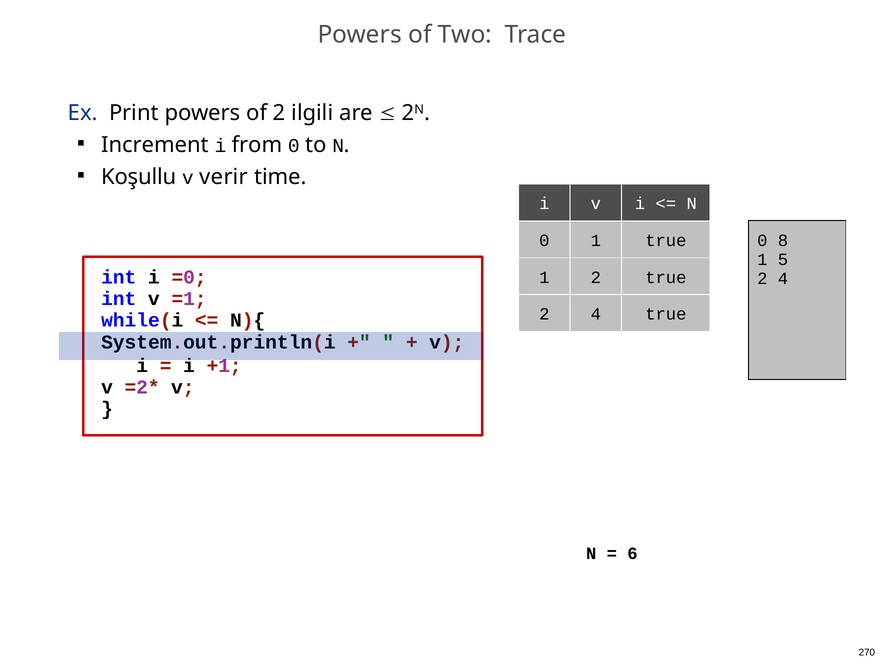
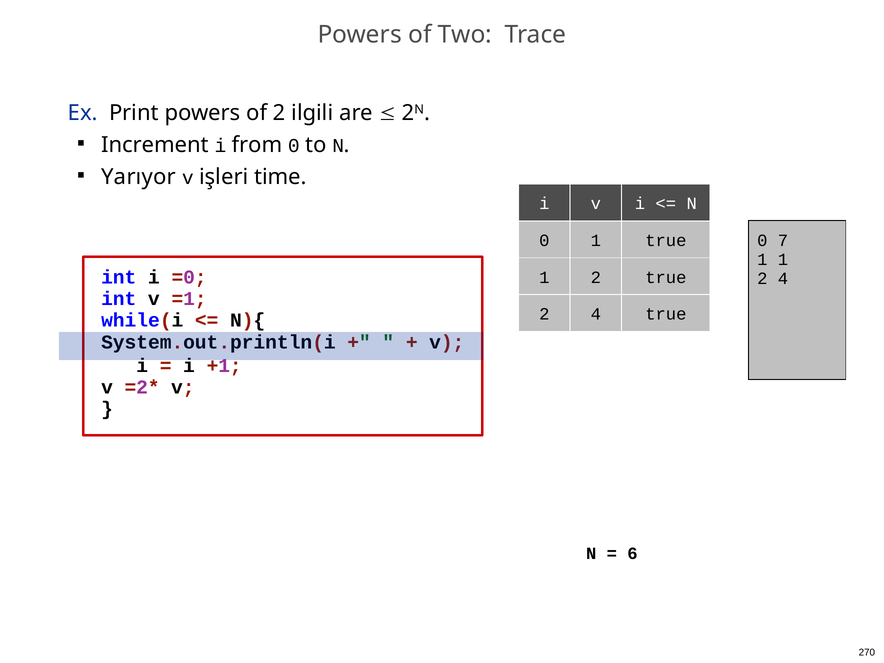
Koşullu: Koşullu -> Yarıyor
verir: verir -> işleri
8: 8 -> 7
1 5: 5 -> 1
